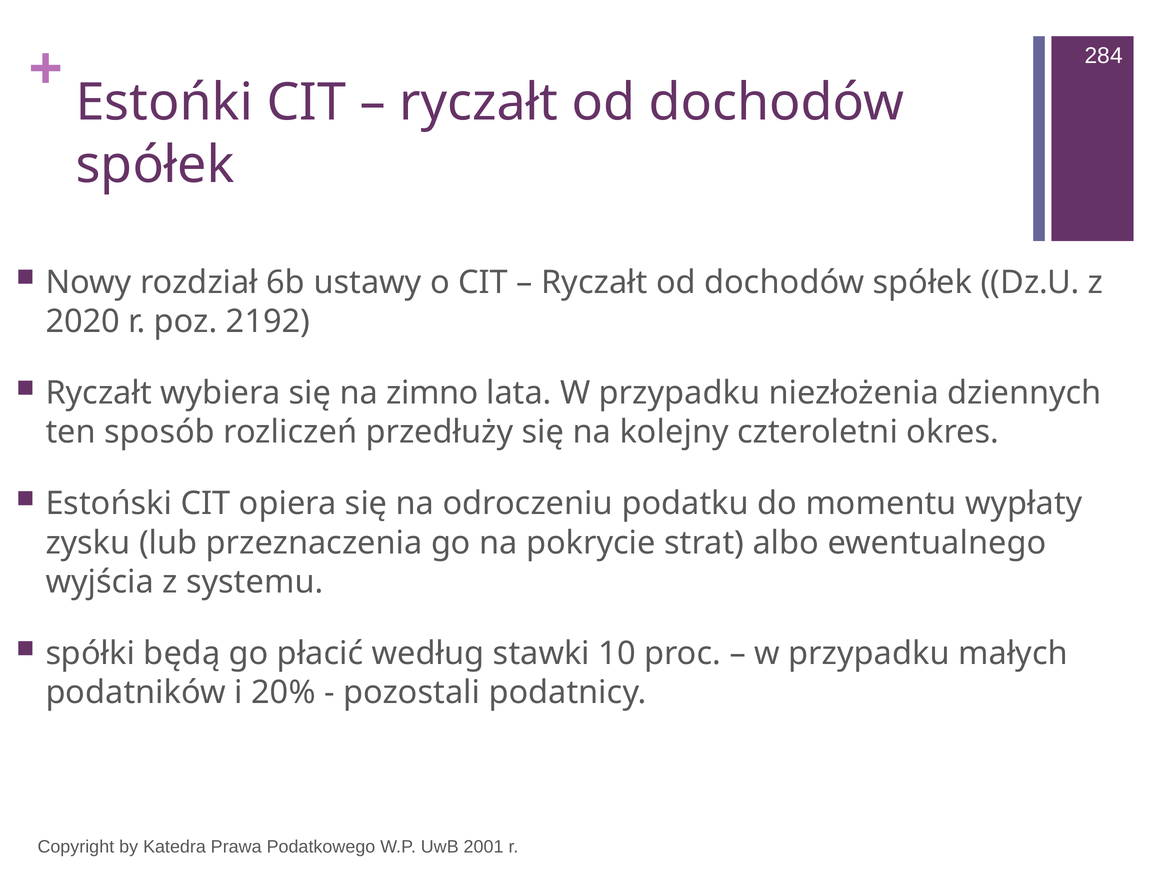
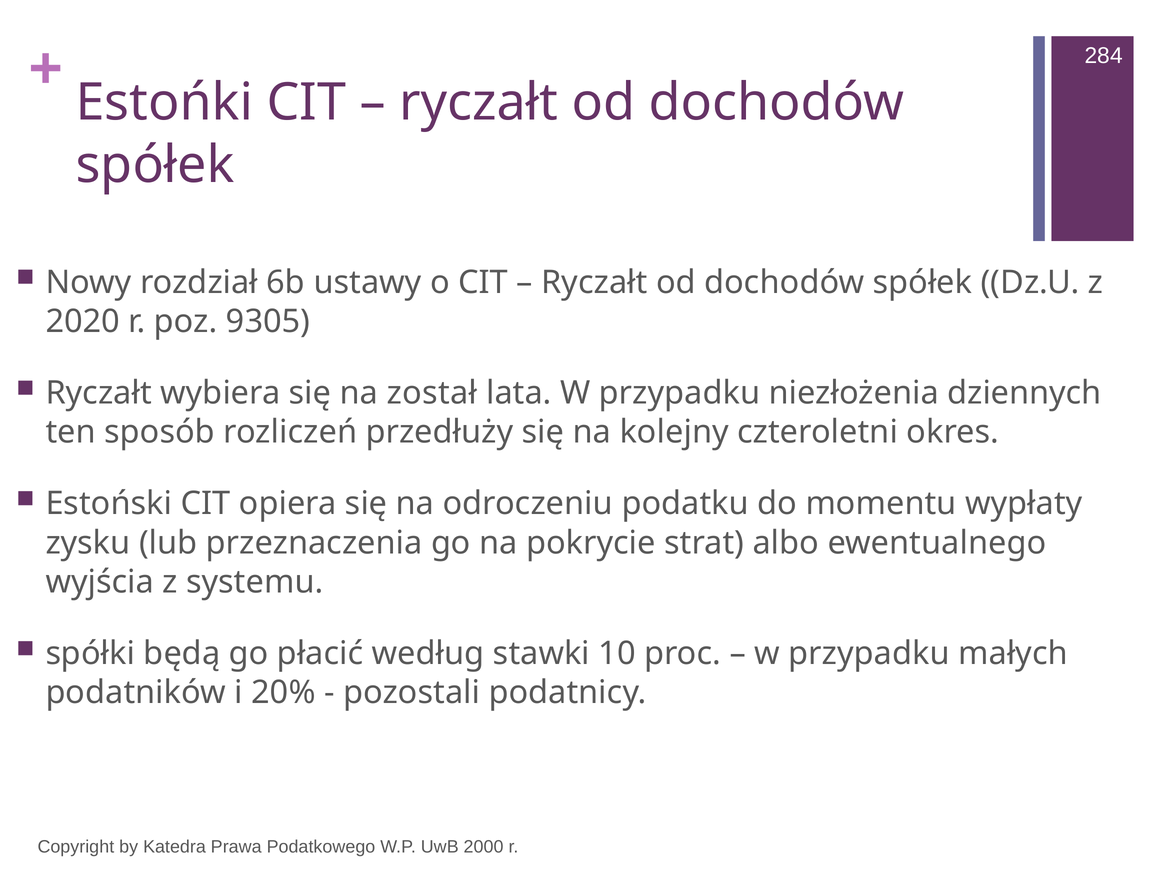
2192: 2192 -> 9305
zimno: zimno -> został
2001: 2001 -> 2000
